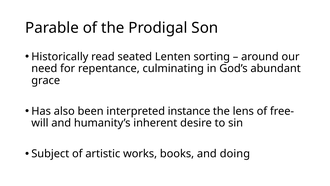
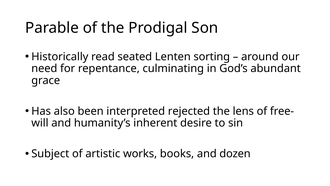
instance: instance -> rejected
doing: doing -> dozen
